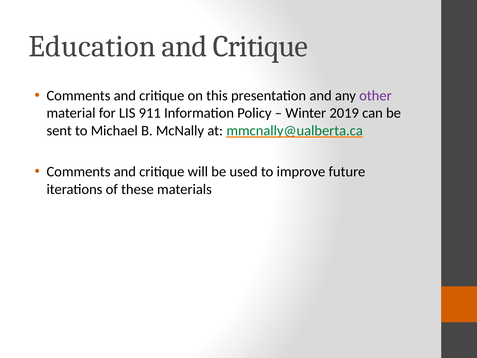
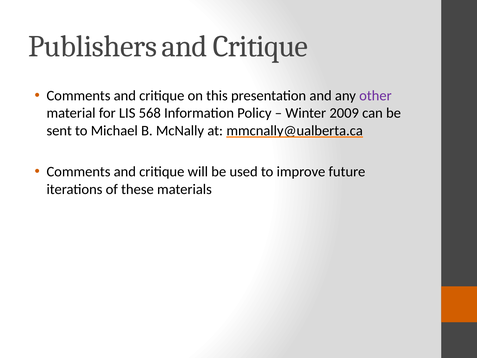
Education: Education -> Publishers
911: 911 -> 568
2019: 2019 -> 2009
mmcnally@ualberta.ca colour: green -> black
